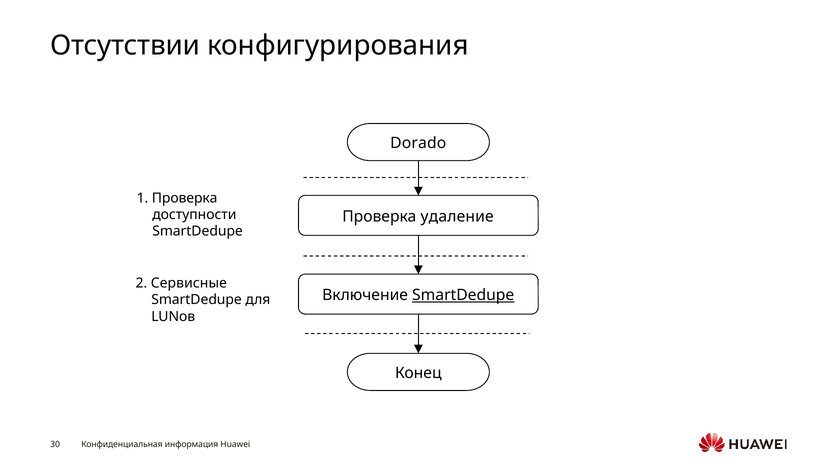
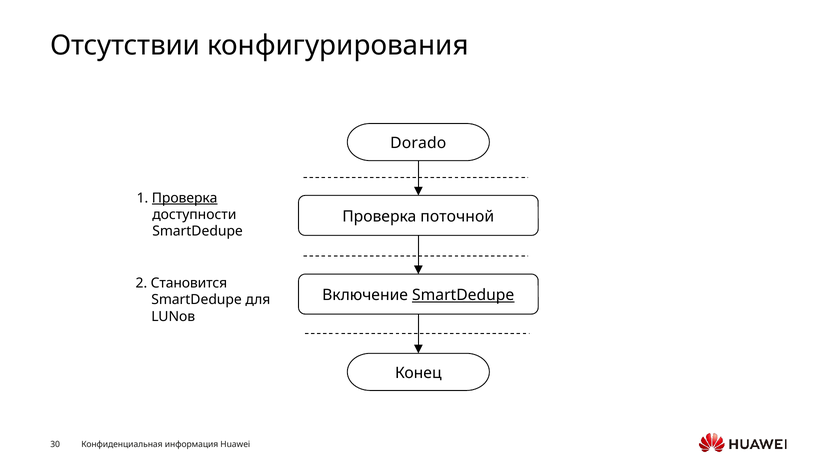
Проверка at (185, 198) underline: none -> present
удаление: удаление -> поточной
Сервисные: Сервисные -> Становится
